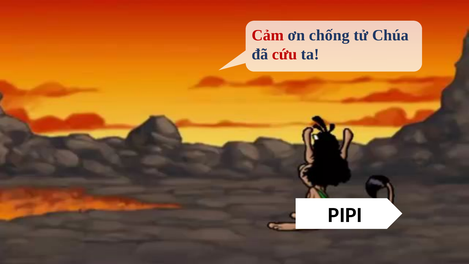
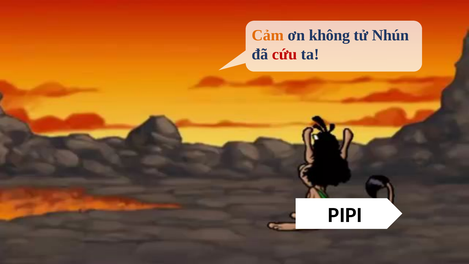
Cảm colour: red -> orange
chống: chống -> không
Chúa: Chúa -> Nhún
